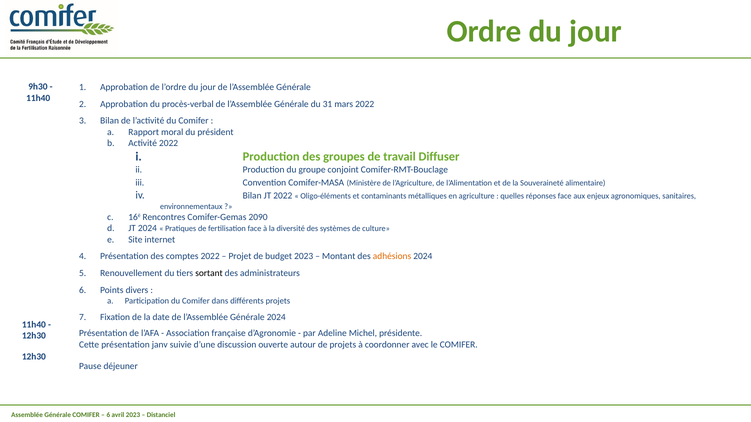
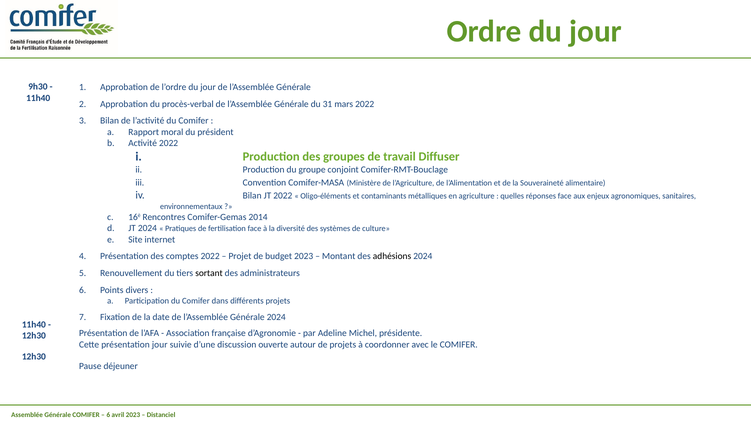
2090: 2090 -> 2014
adhésions colour: orange -> black
présentation janv: janv -> jour
